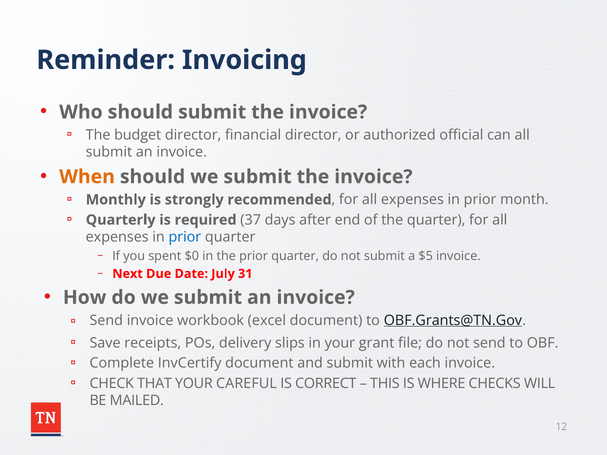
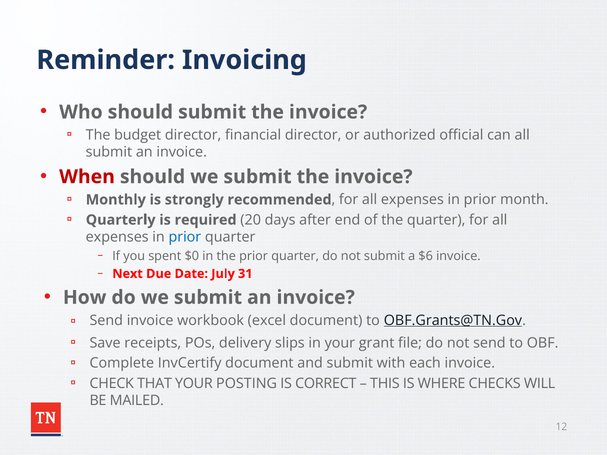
When colour: orange -> red
37: 37 -> 20
$5: $5 -> $6
CAREFUL: CAREFUL -> POSTING
